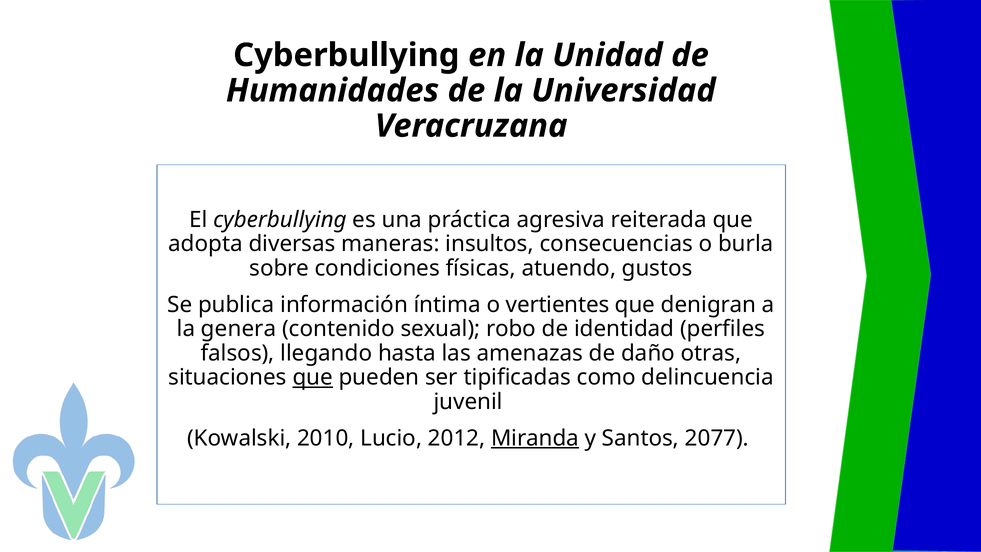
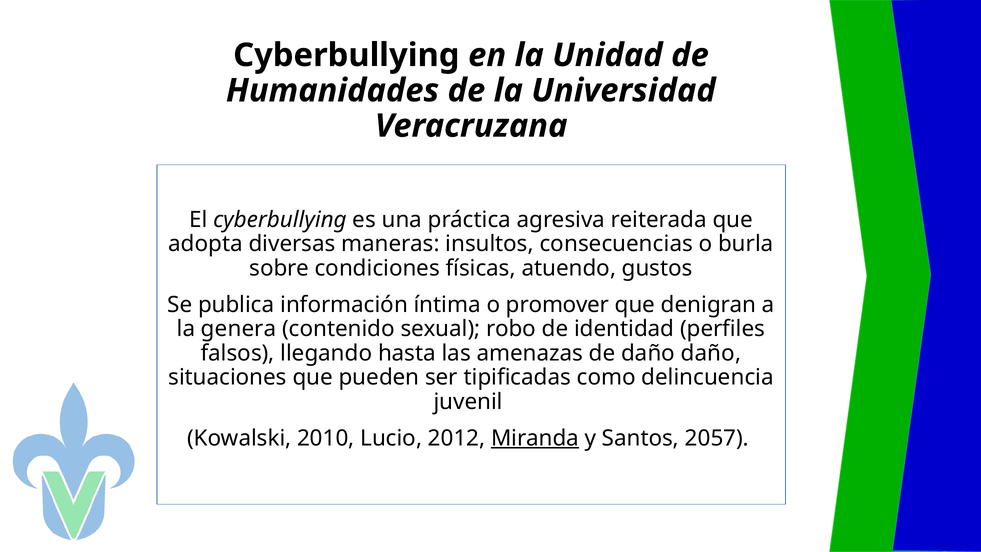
vertientes: vertientes -> promover
daño otras: otras -> daño
que at (313, 377) underline: present -> none
2077: 2077 -> 2057
